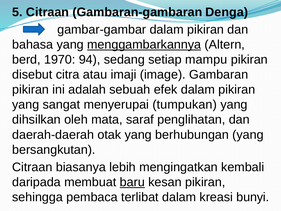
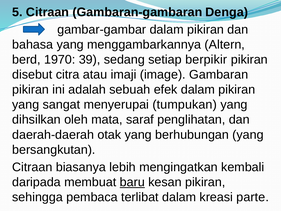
menggambarkannya underline: present -> none
94: 94 -> 39
mampu: mampu -> berpikir
bunyi: bunyi -> parte
